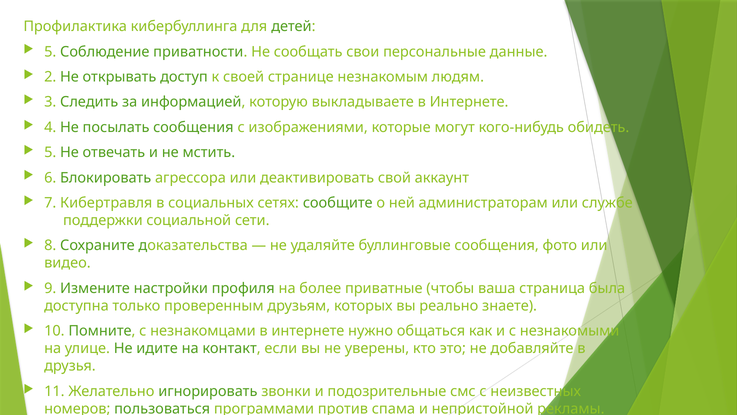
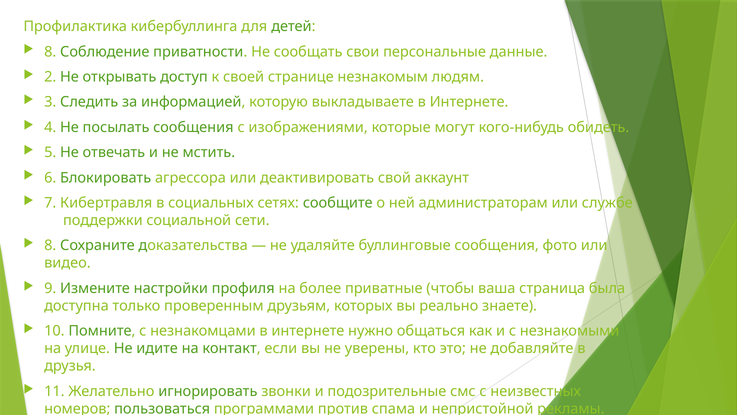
5 at (50, 52): 5 -> 8
